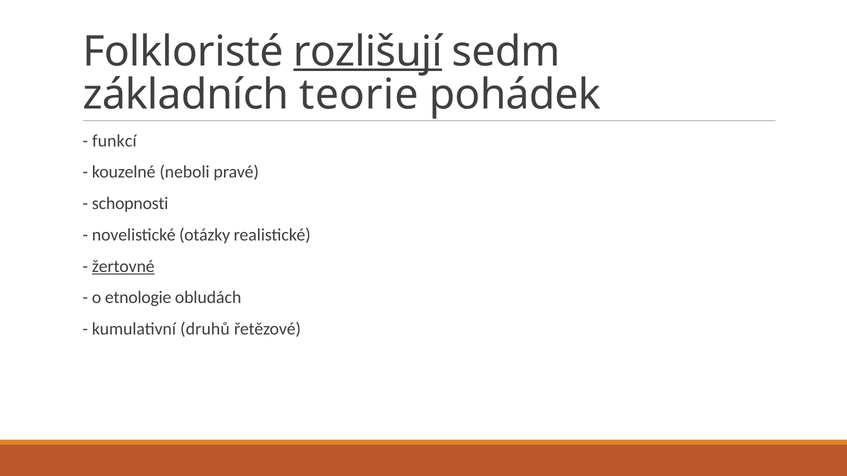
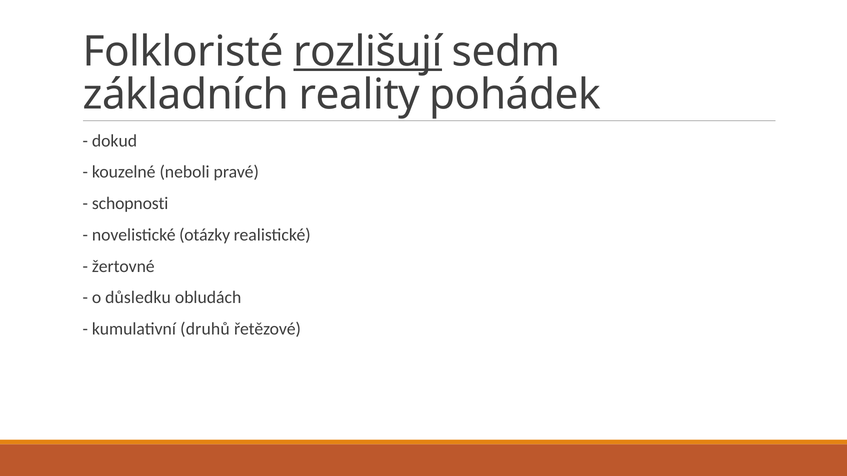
teorie: teorie -> reality
funkcí: funkcí -> dokud
žertovné underline: present -> none
etnologie: etnologie -> důsledku
